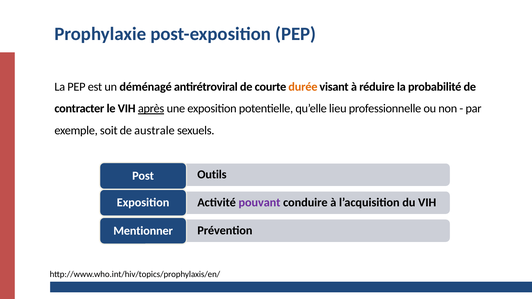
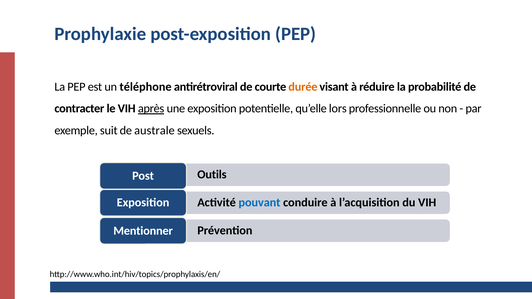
déménagé: déménagé -> téléphone
lieu: lieu -> lors
soit: soit -> suit
pouvant colour: purple -> blue
